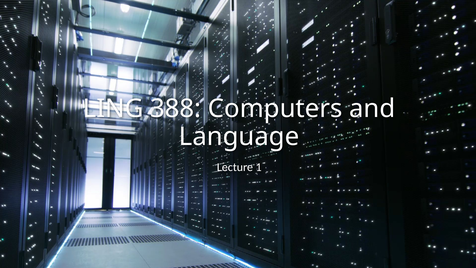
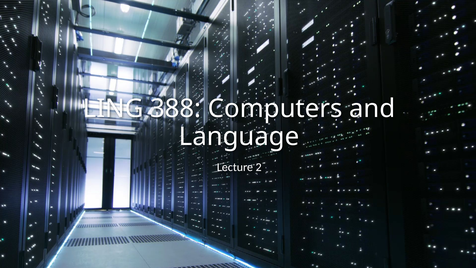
1: 1 -> 2
